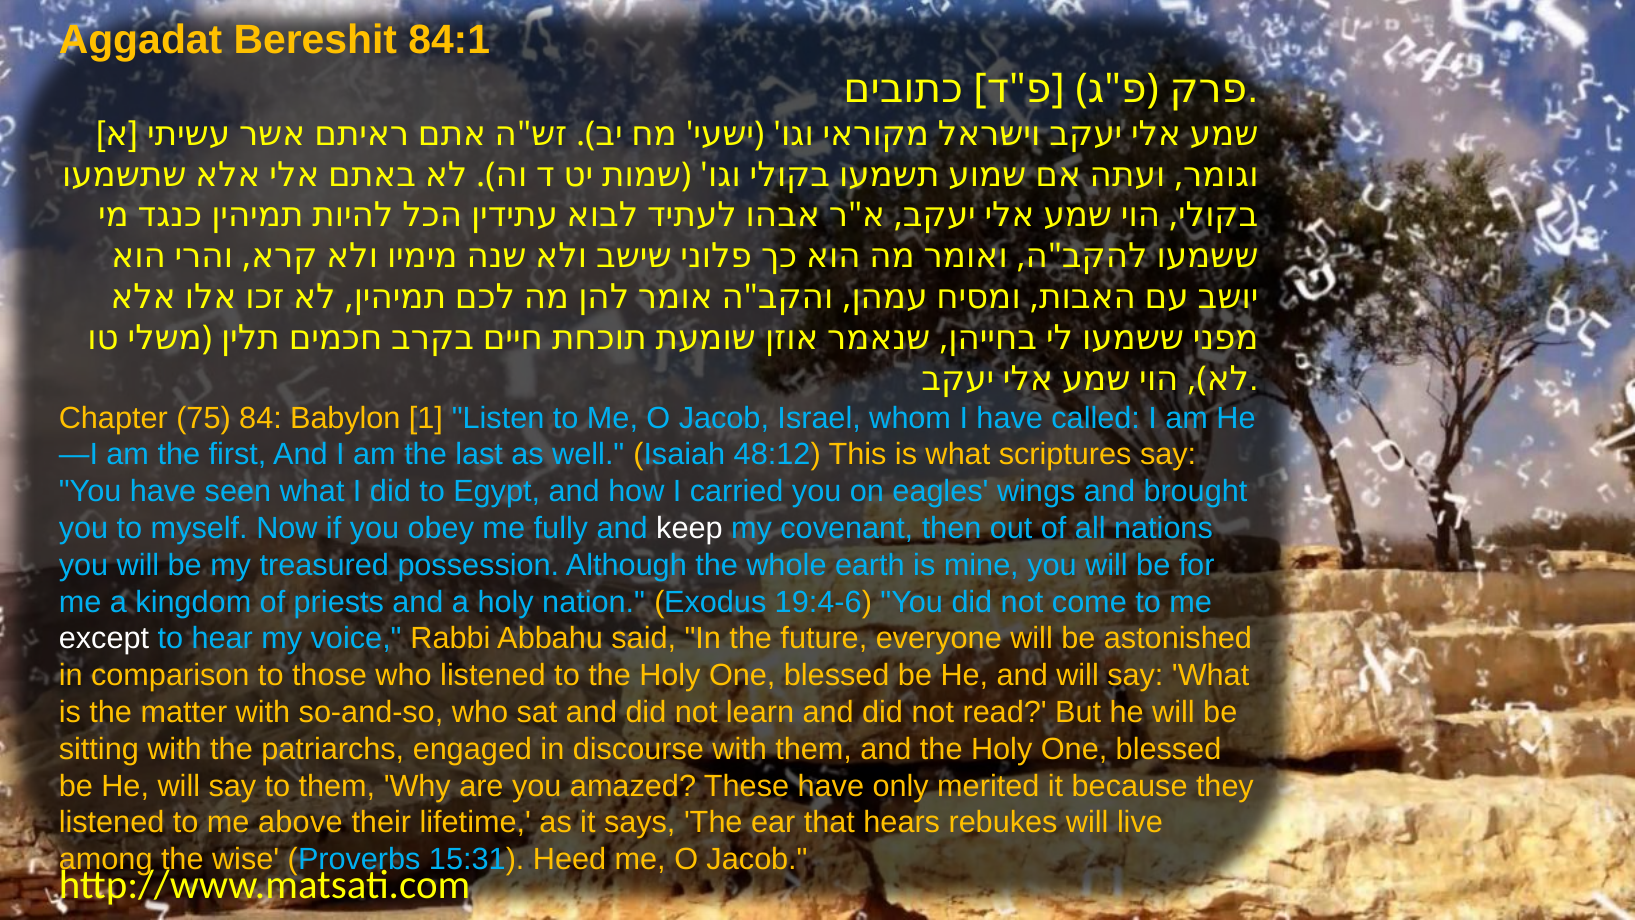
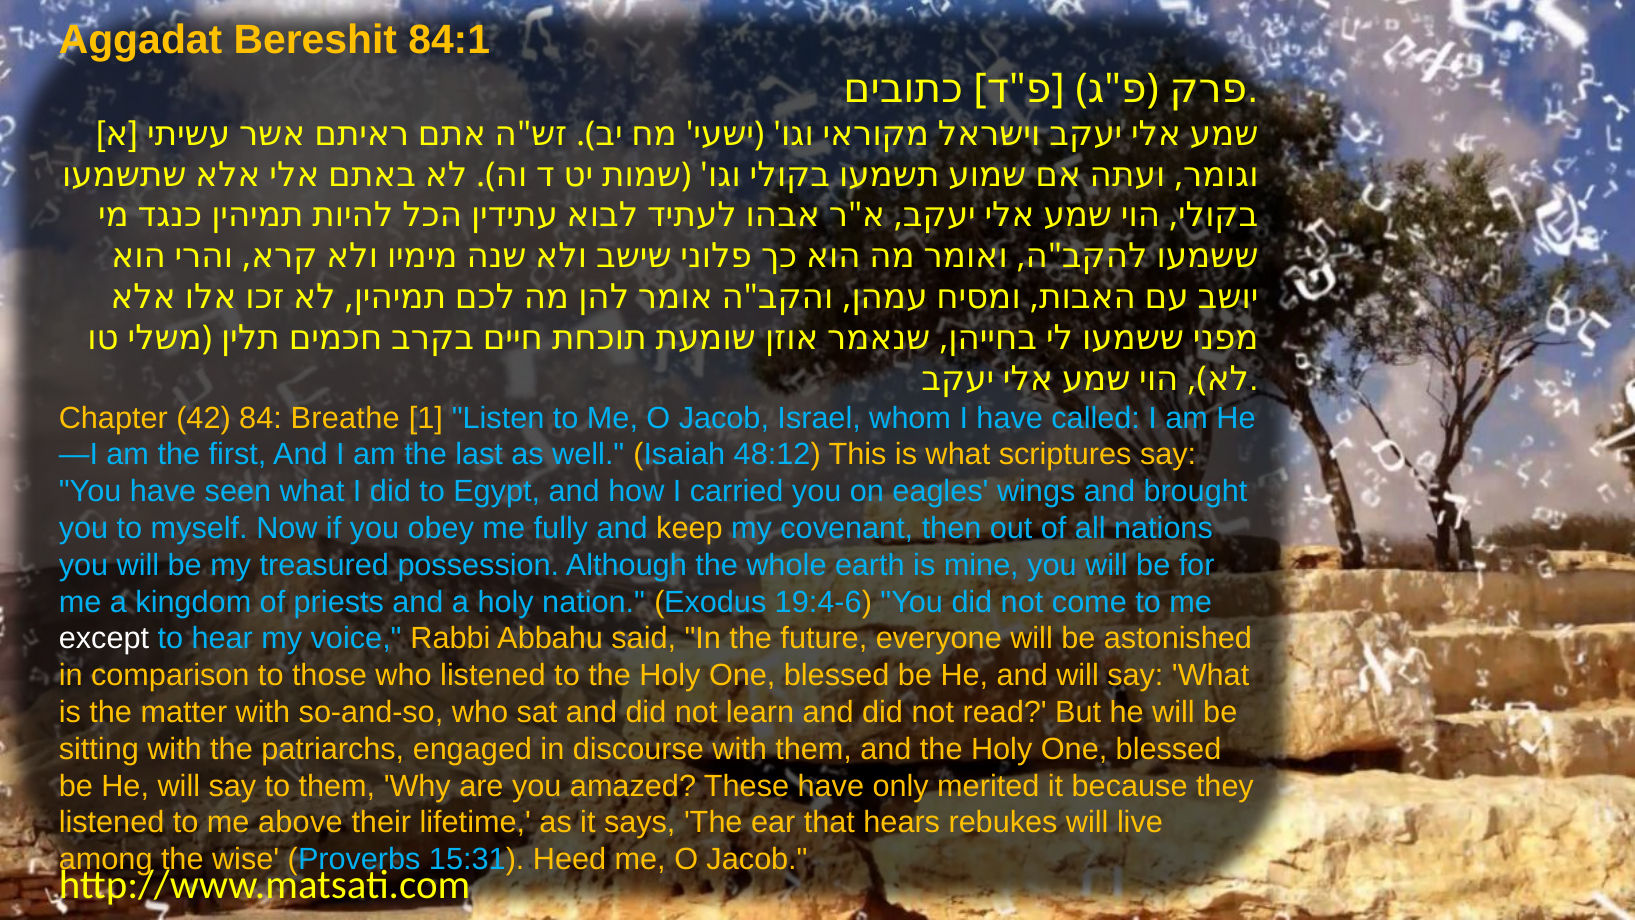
75: 75 -> 42
Babylon: Babylon -> Breathe
keep colour: white -> yellow
